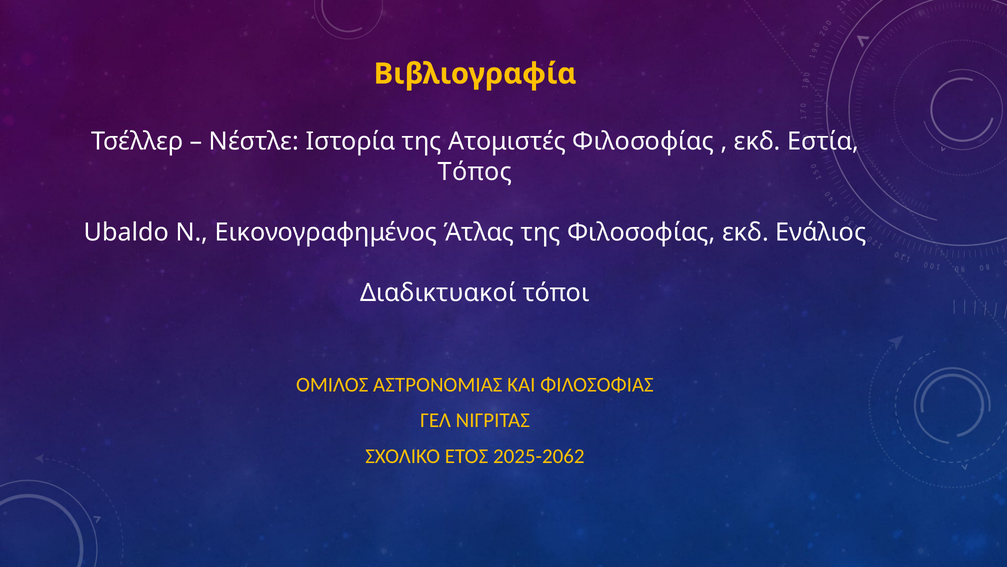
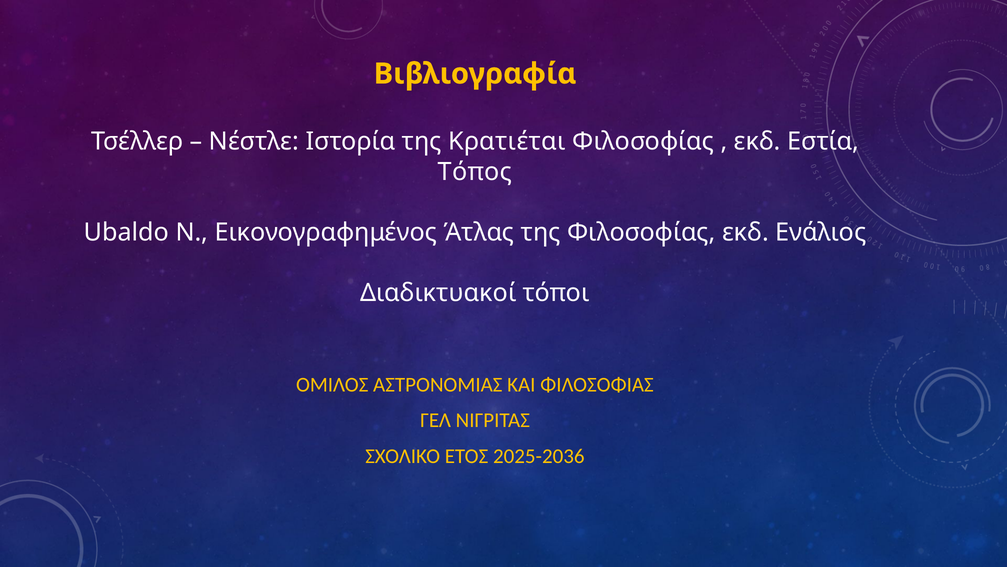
Ατομιστές: Ατομιστές -> Κρατιέται
2025-2062: 2025-2062 -> 2025-2036
